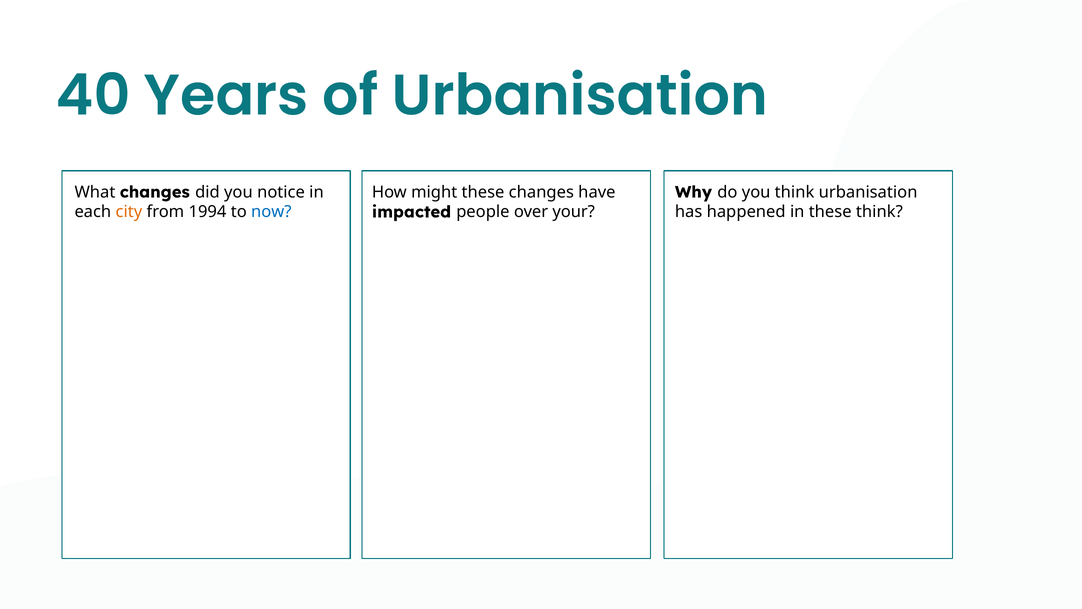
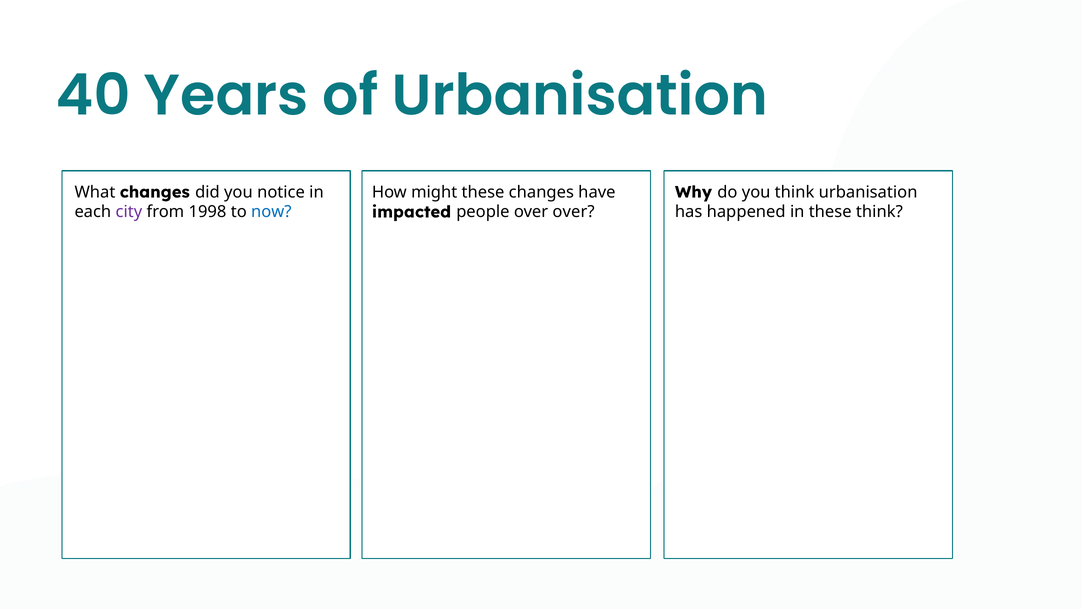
over your: your -> over
city colour: orange -> purple
1994: 1994 -> 1998
